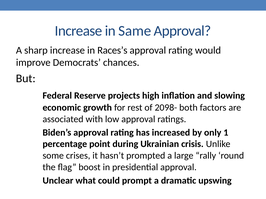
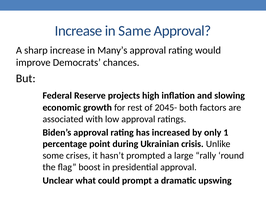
Races’s: Races’s -> Many’s
2098-: 2098- -> 2045-
